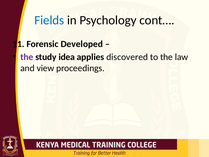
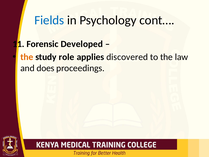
the at (27, 57) colour: purple -> orange
idea: idea -> role
view: view -> does
